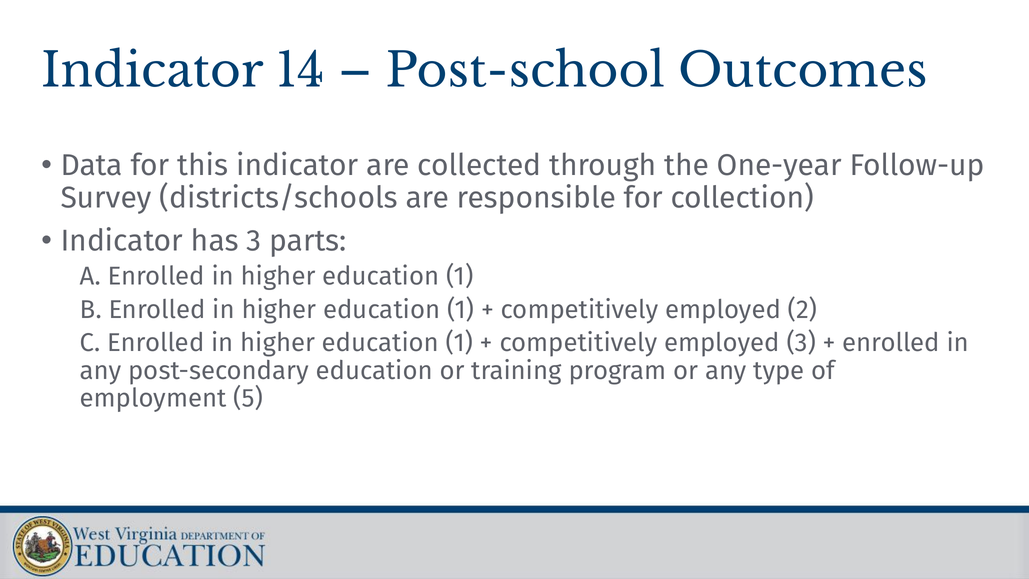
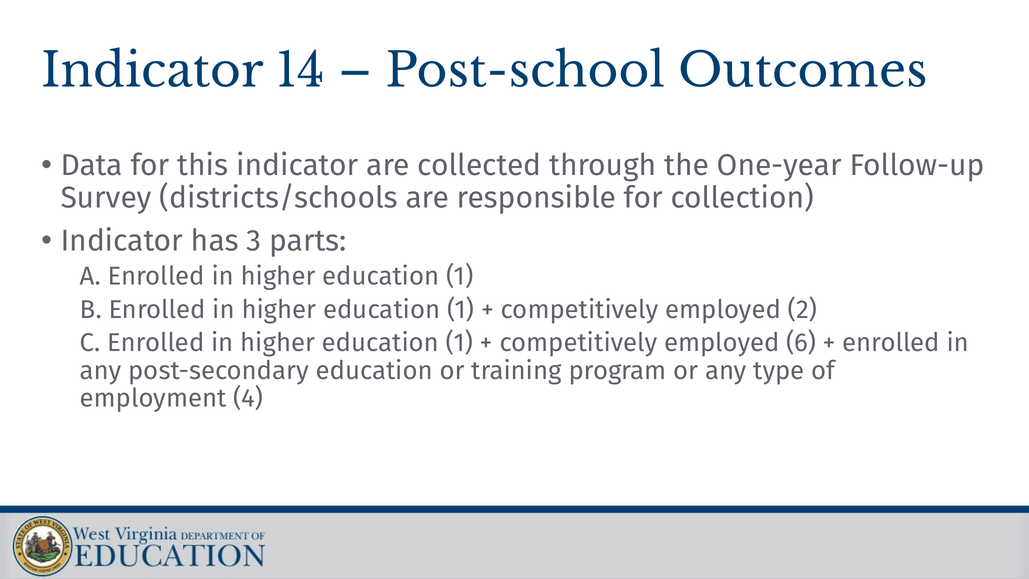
employed 3: 3 -> 6
5: 5 -> 4
